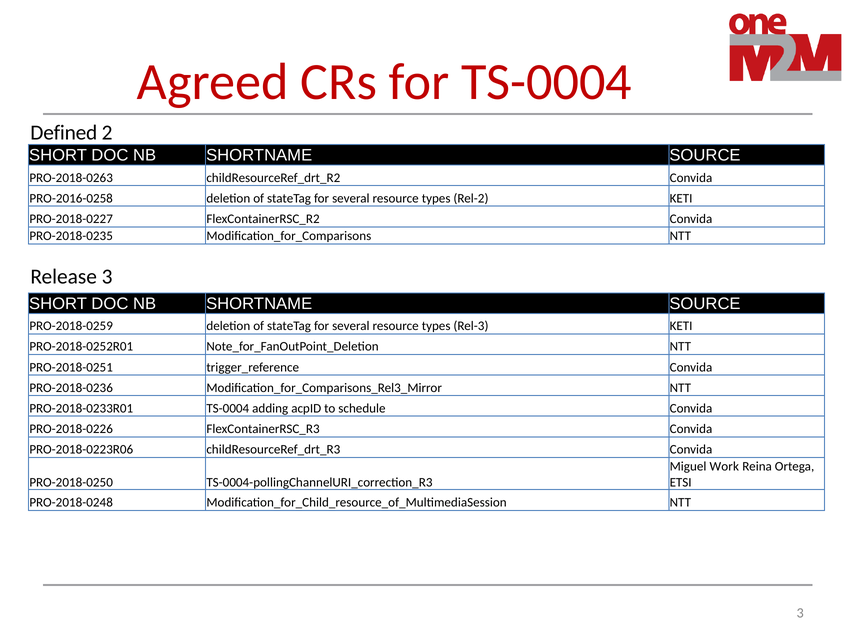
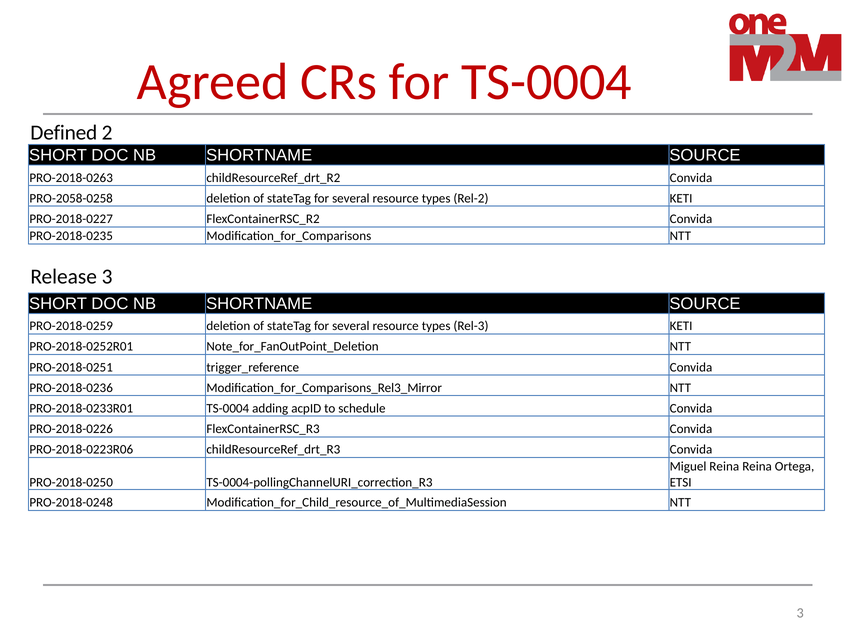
PRO-2016-0258: PRO-2016-0258 -> PRO-2058-0258
Miguel Work: Work -> Reina
